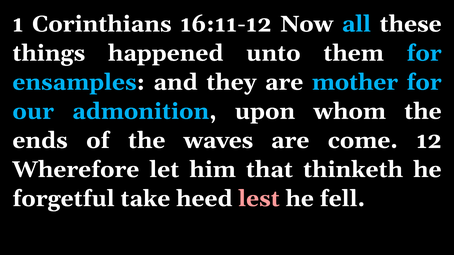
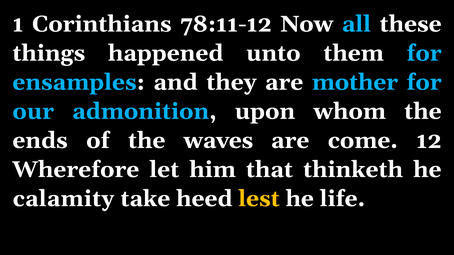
16:11-12: 16:11-12 -> 78:11-12
forgetful: forgetful -> calamity
lest colour: pink -> yellow
fell: fell -> life
